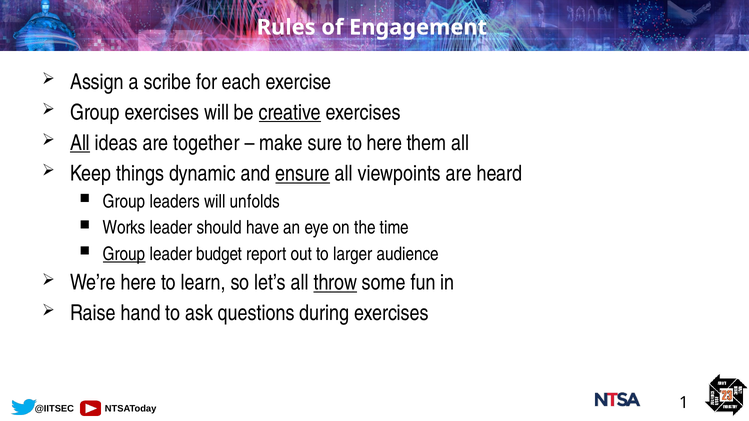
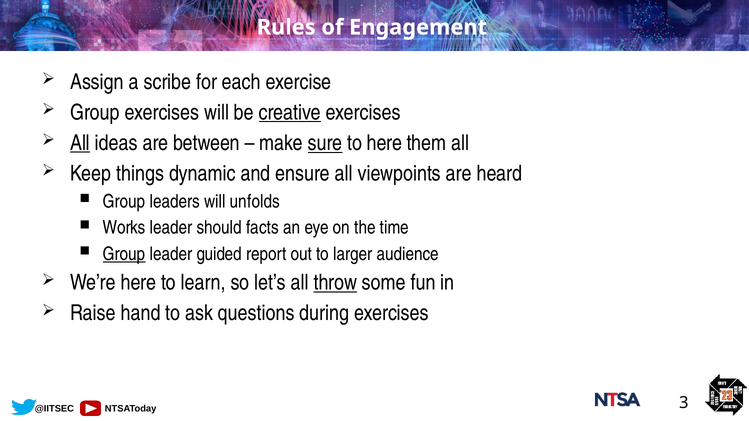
together: together -> between
sure underline: none -> present
ensure underline: present -> none
have: have -> facts
budget: budget -> guided
1: 1 -> 3
